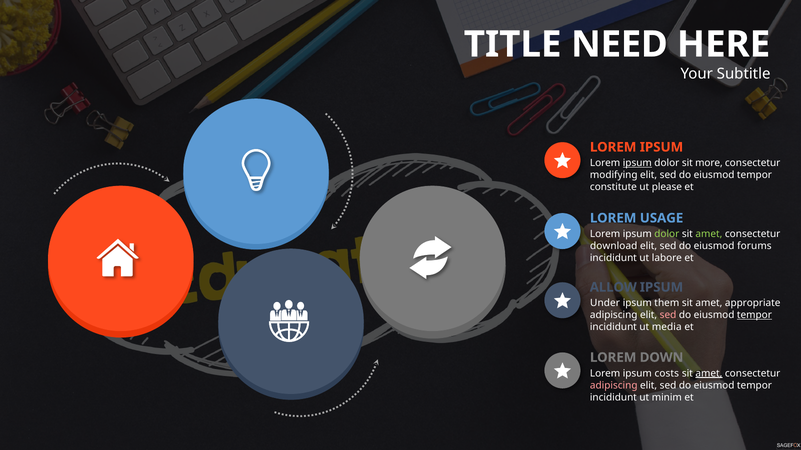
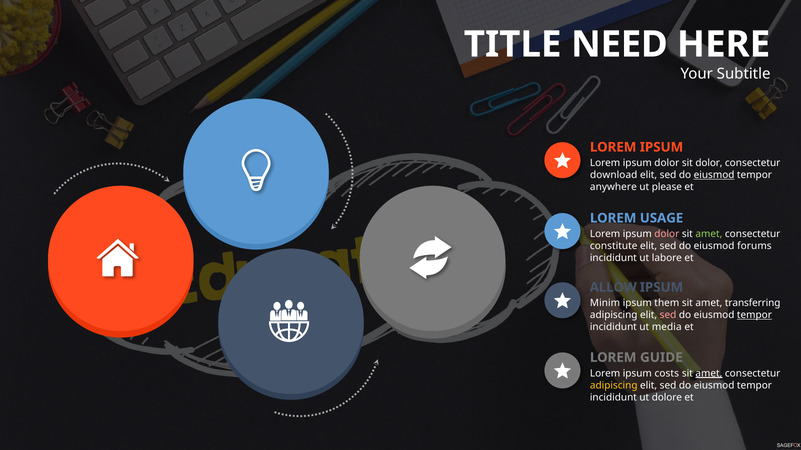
ipsum at (637, 163) underline: present -> none
sit more: more -> dolor
modifying: modifying -> download
eiusmod at (714, 175) underline: none -> present
constitute: constitute -> anywhere
dolor at (667, 234) colour: light green -> pink
download: download -> constitute
Under: Under -> Minim
appropriate: appropriate -> transferring
DOWN: DOWN -> GUIDE
adipiscing at (614, 386) colour: pink -> yellow
minim: minim -> dolore
